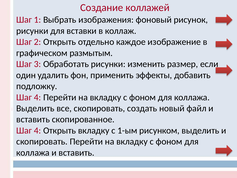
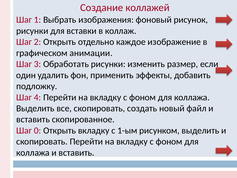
размытым: размытым -> анимации
4 at (38, 130): 4 -> 0
